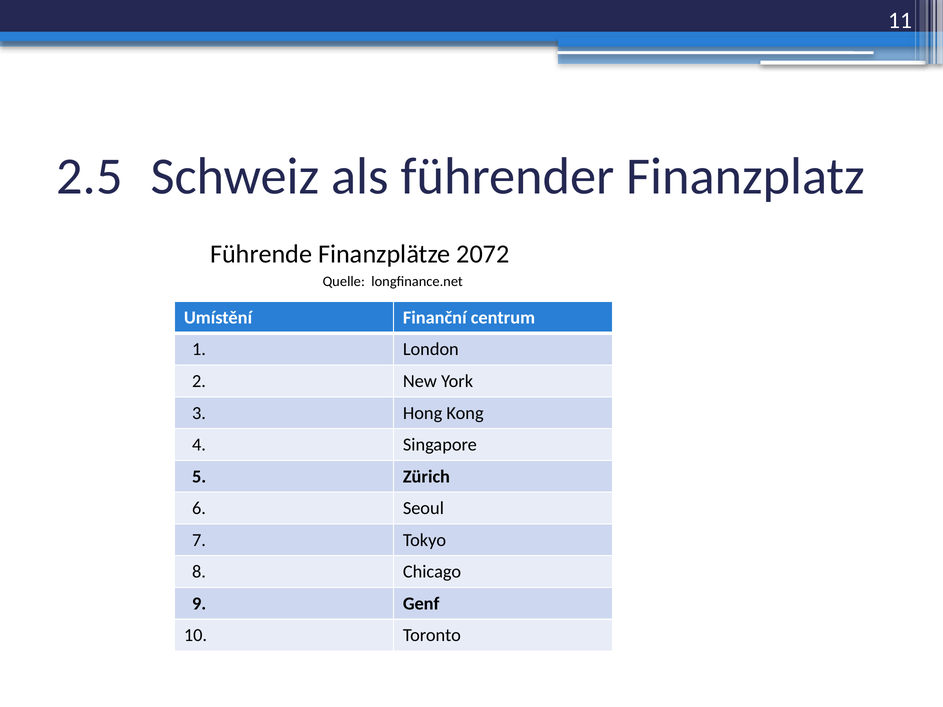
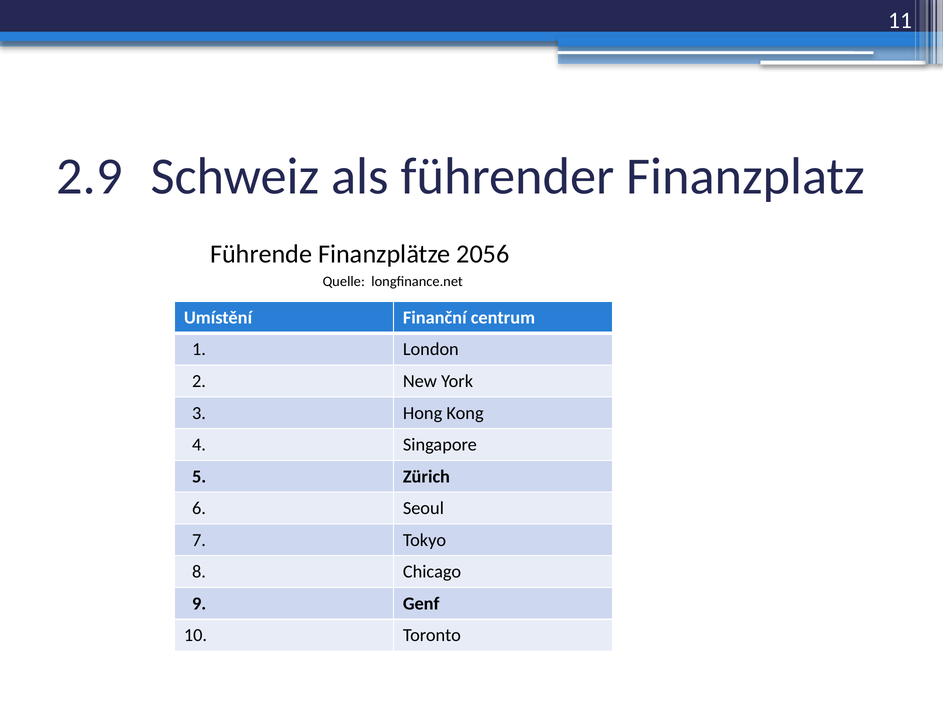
2.5: 2.5 -> 2.9
2072: 2072 -> 2056
